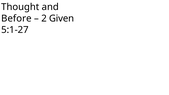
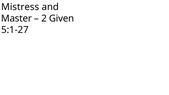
Thought: Thought -> Mistress
Before: Before -> Master
